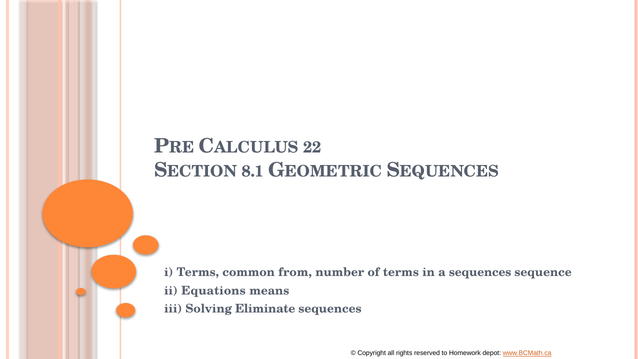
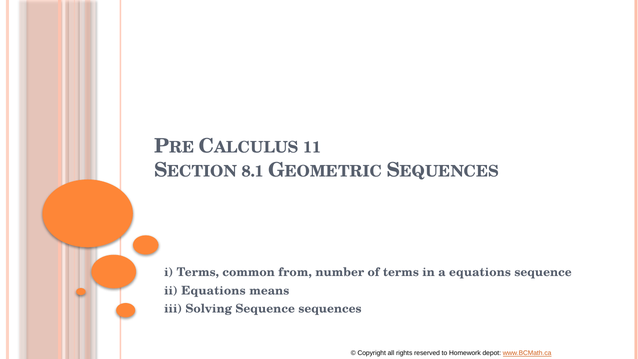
22: 22 -> 11
a sequences: sequences -> equations
Solving Eliminate: Eliminate -> Sequence
